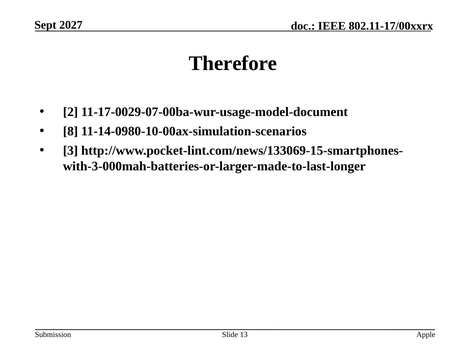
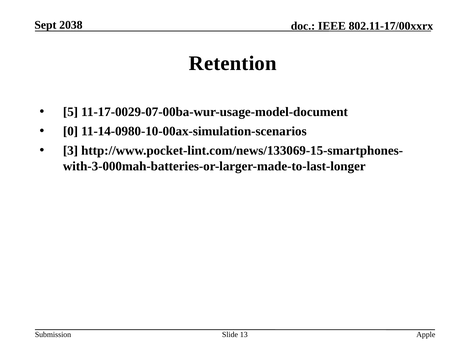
2027: 2027 -> 2038
Therefore: Therefore -> Retention
2: 2 -> 5
8: 8 -> 0
